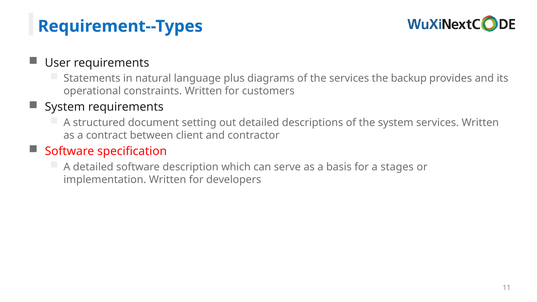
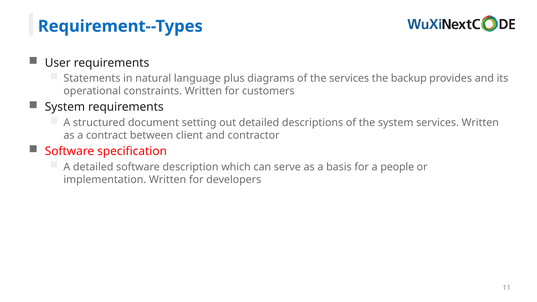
stages: stages -> people
